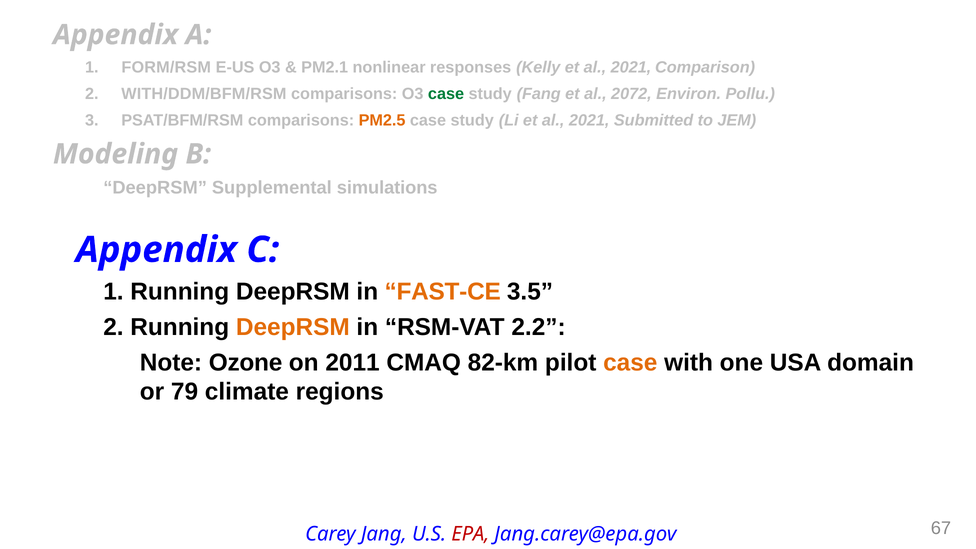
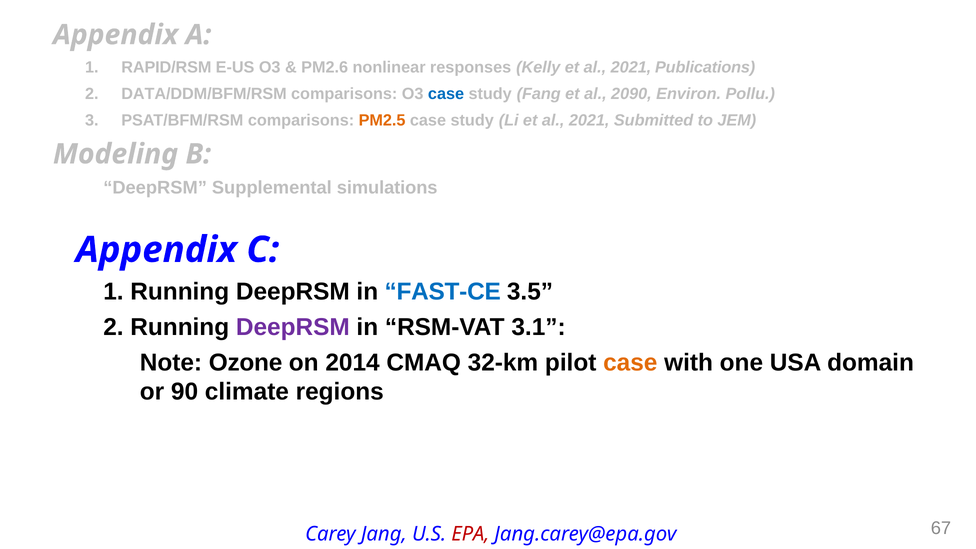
FORM/RSM: FORM/RSM -> RAPID/RSM
PM2.1: PM2.1 -> PM2.6
Comparison: Comparison -> Publications
WITH/DDM/BFM/RSM: WITH/DDM/BFM/RSM -> DATA/DDM/BFM/RSM
case at (446, 94) colour: green -> blue
2072: 2072 -> 2090
FAST-CE colour: orange -> blue
DeepRSM at (293, 327) colour: orange -> purple
2.2: 2.2 -> 3.1
2011: 2011 -> 2014
82-km: 82-km -> 32-km
79: 79 -> 90
